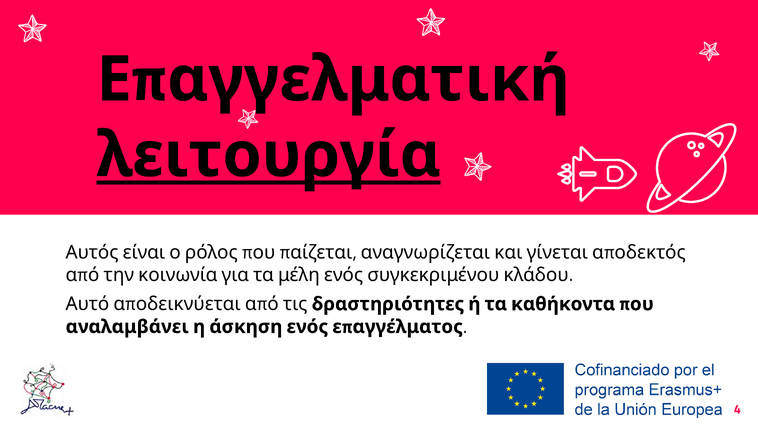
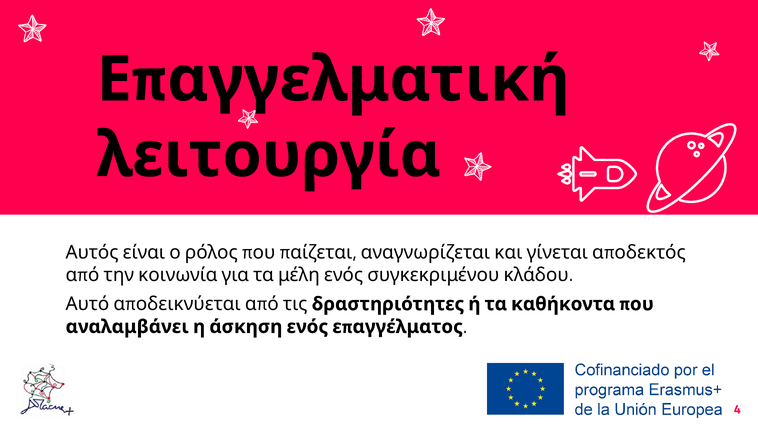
λειτουργία underline: present -> none
